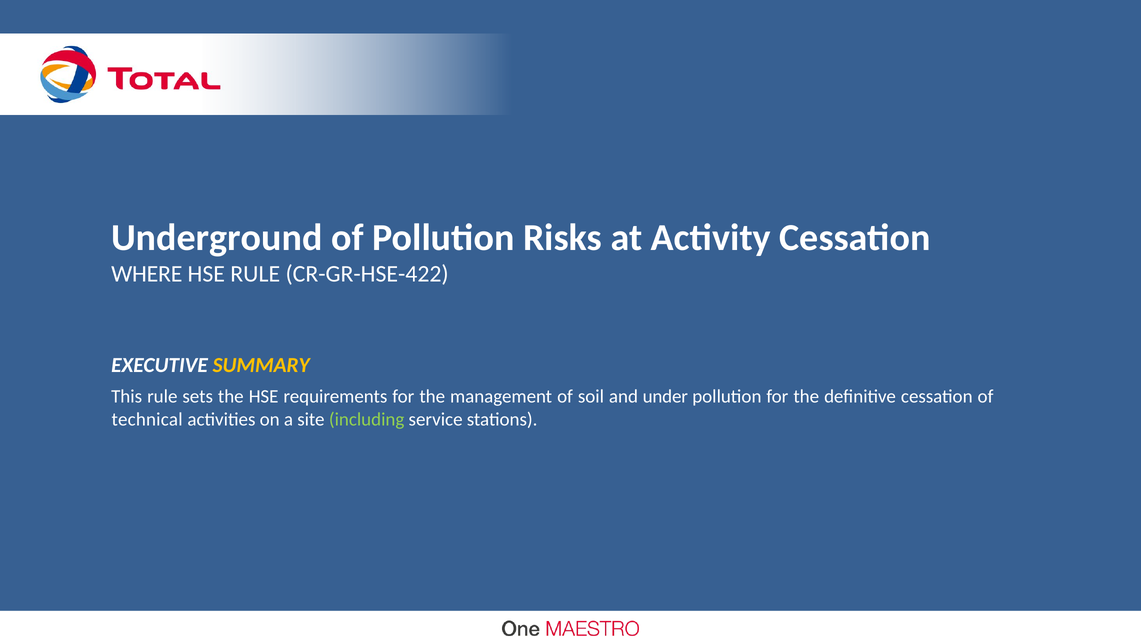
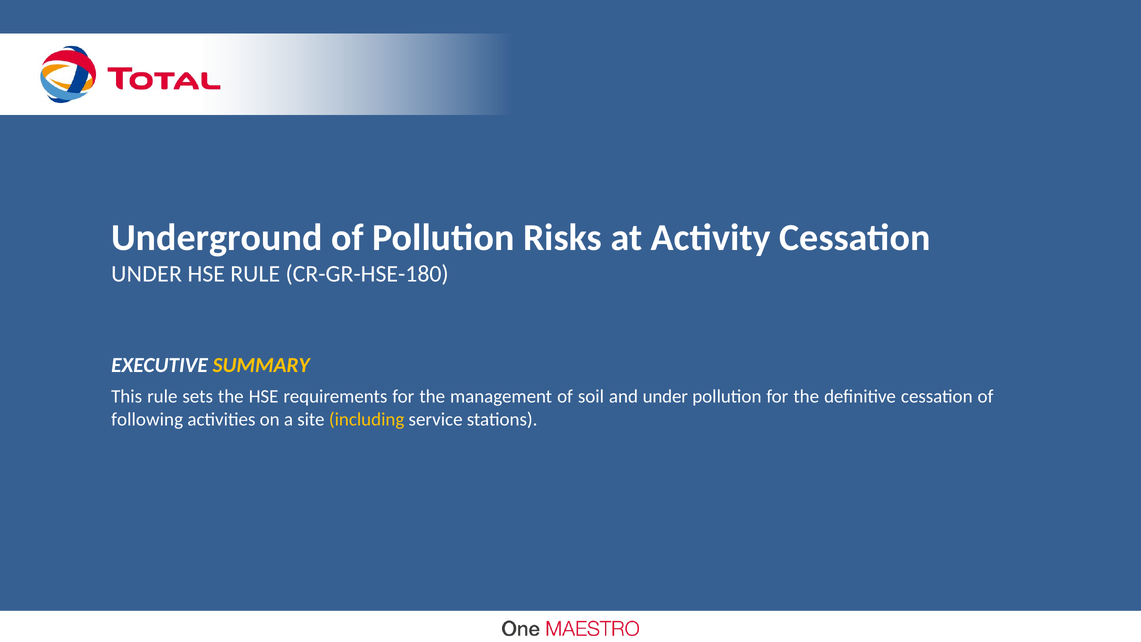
WHERE at (147, 274): WHERE -> UNDER
CR-GR-HSE-422: CR-GR-HSE-422 -> CR-GR-HSE-180
technical: technical -> following
including colour: light green -> yellow
